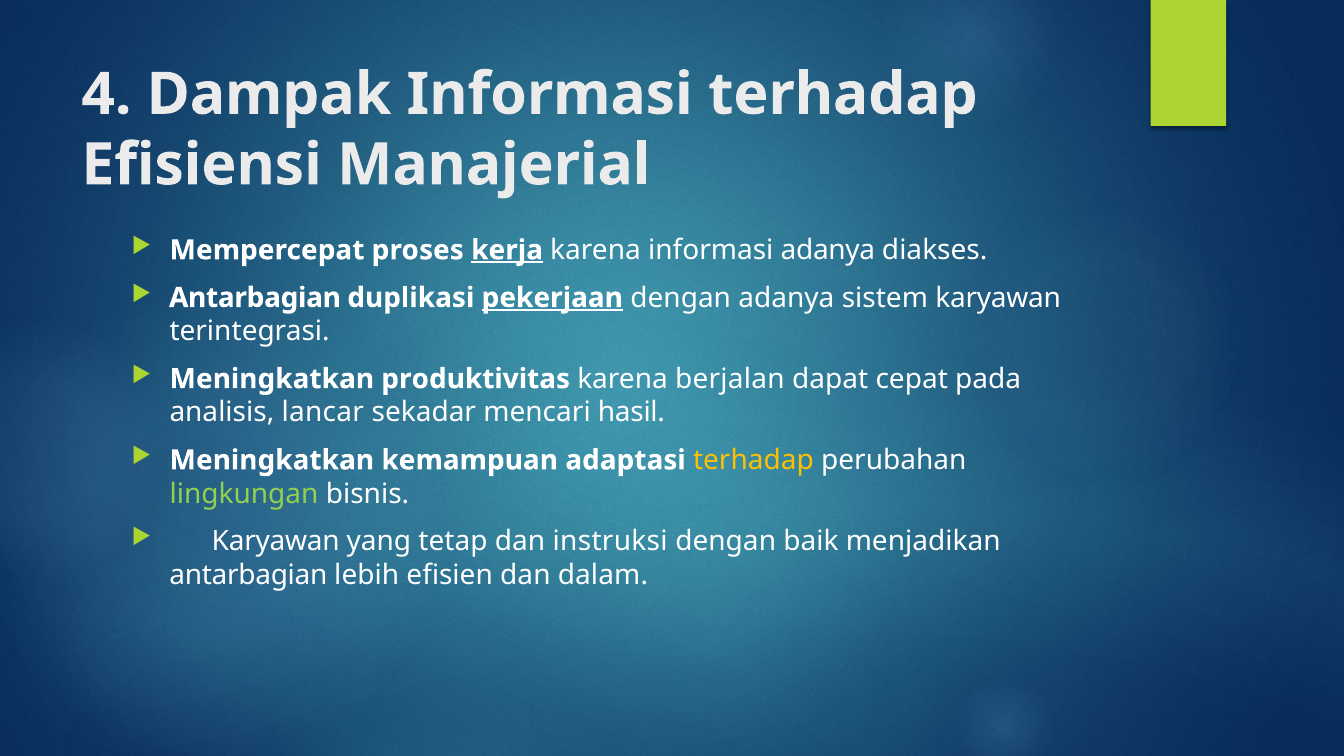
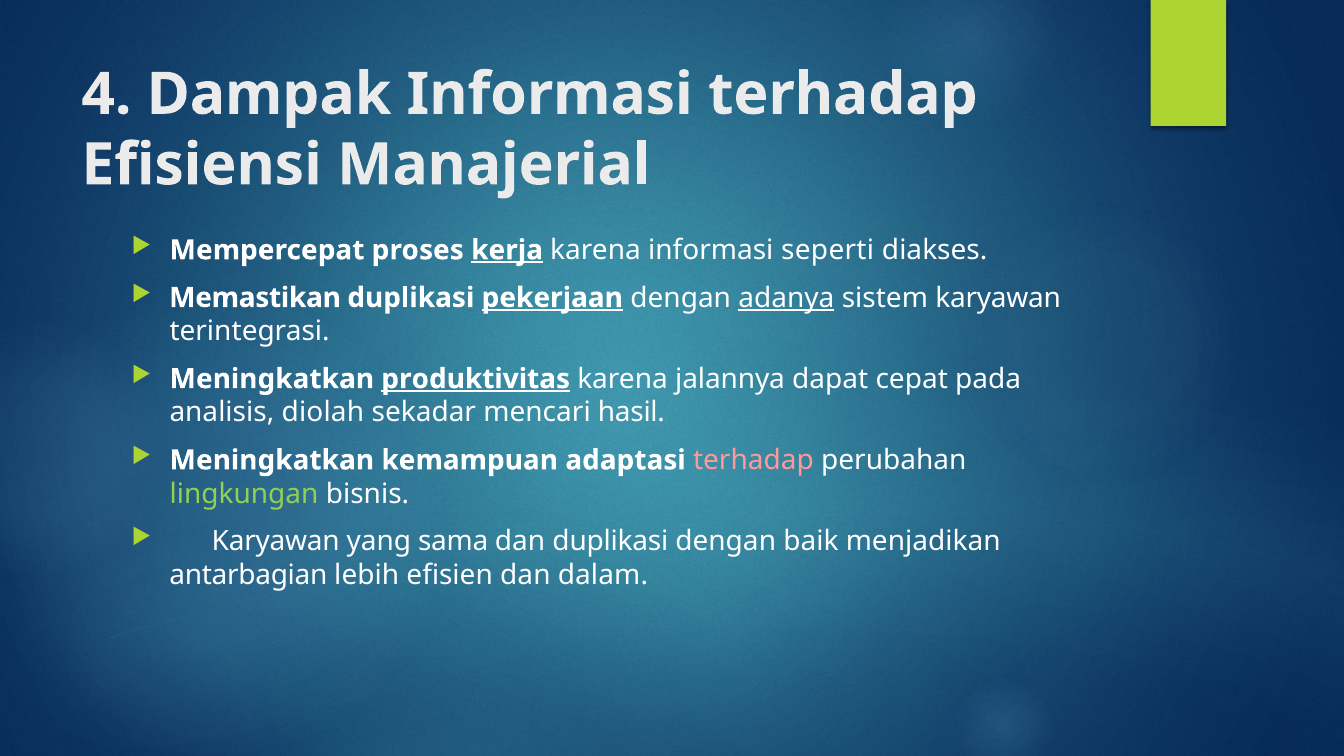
informasi adanya: adanya -> seperti
Antarbagian at (255, 298): Antarbagian -> Memastikan
adanya at (786, 298) underline: none -> present
produktivitas underline: none -> present
berjalan: berjalan -> jalannya
lancar: lancar -> diolah
terhadap at (753, 460) colour: yellow -> pink
tetap: tetap -> sama
dan instruksi: instruksi -> duplikasi
